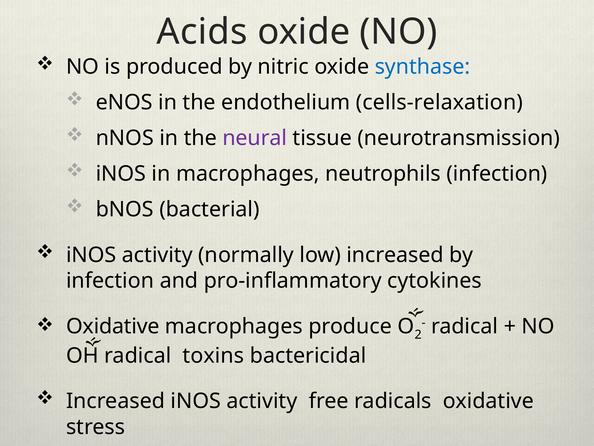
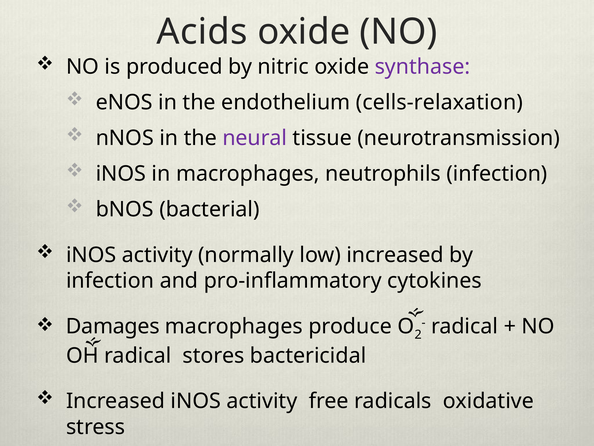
synthase colour: blue -> purple
Oxidative at (113, 326): Oxidative -> Damages
toxins: toxins -> stores
